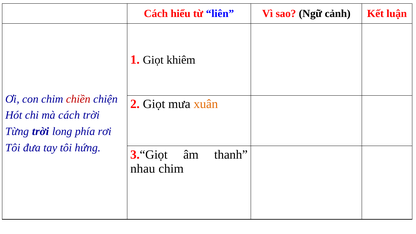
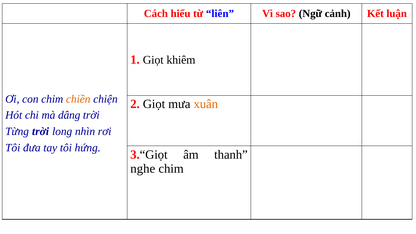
chiền colour: red -> orange
mà cách: cách -> dâng
phía: phía -> nhìn
nhau: nhau -> nghe
